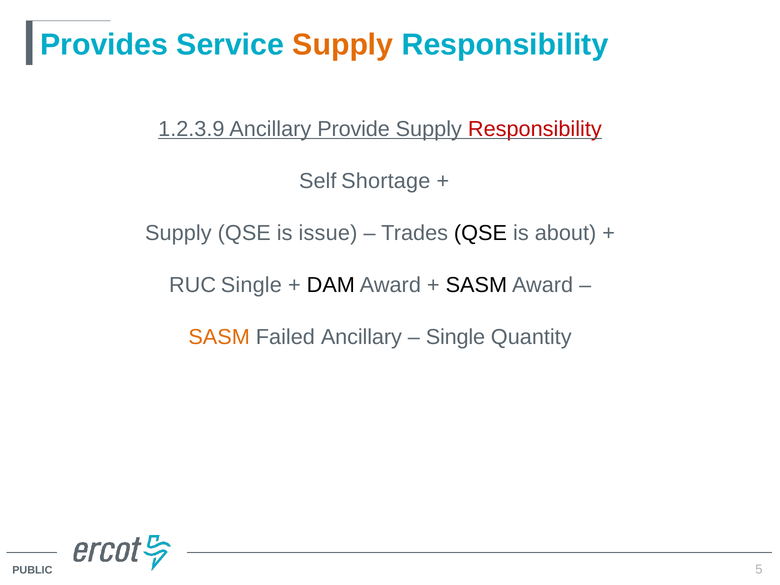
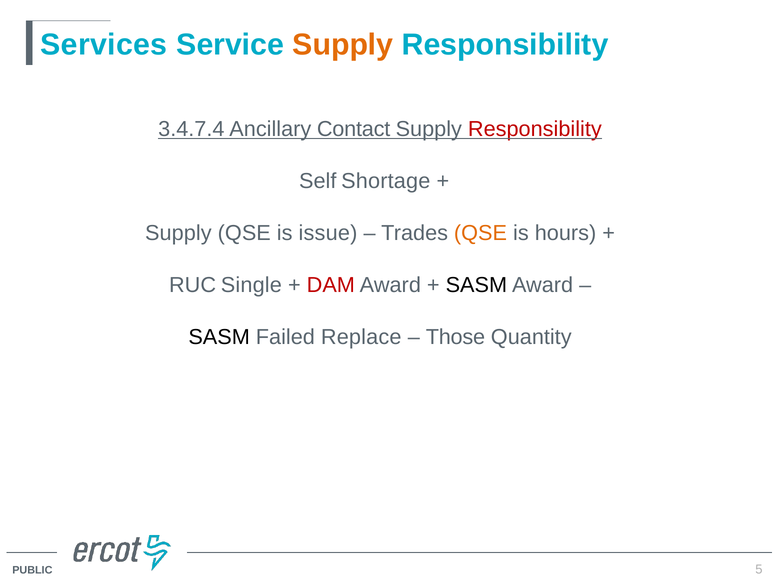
Provides: Provides -> Services
1.2.3.9: 1.2.3.9 -> 3.4.7.4
Provide: Provide -> Contact
QSE at (480, 233) colour: black -> orange
about: about -> hours
DAM colour: black -> red
SASM at (219, 337) colour: orange -> black
Failed Ancillary: Ancillary -> Replace
Single at (455, 337): Single -> Those
